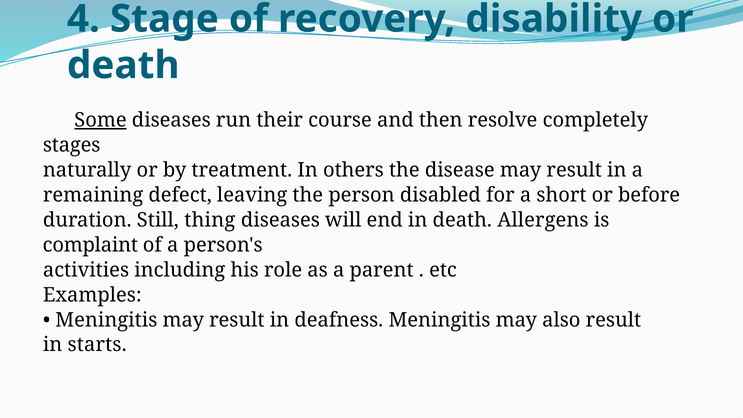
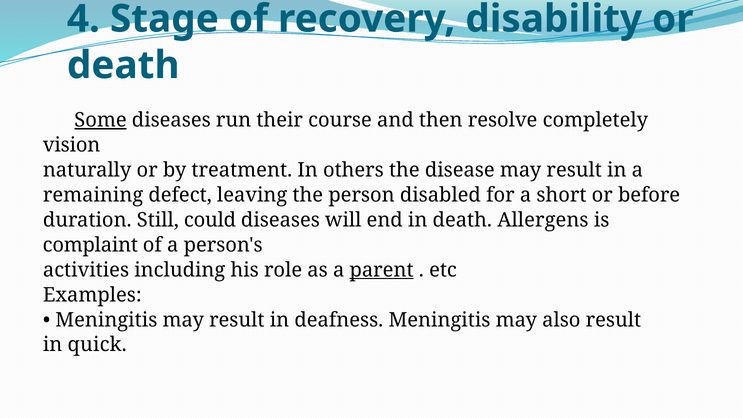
stages: stages -> vision
thing: thing -> could
parent underline: none -> present
starts: starts -> quick
